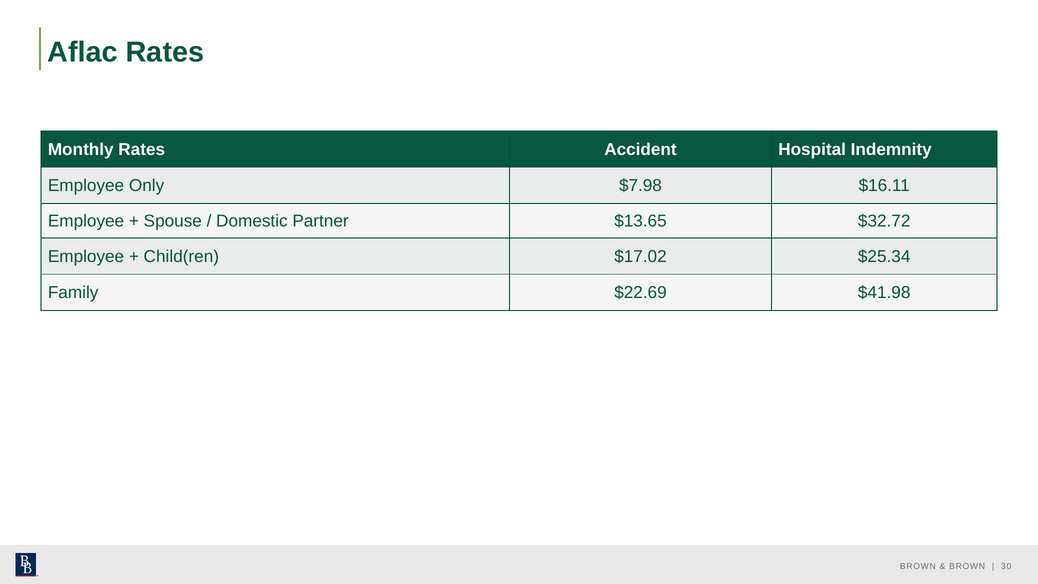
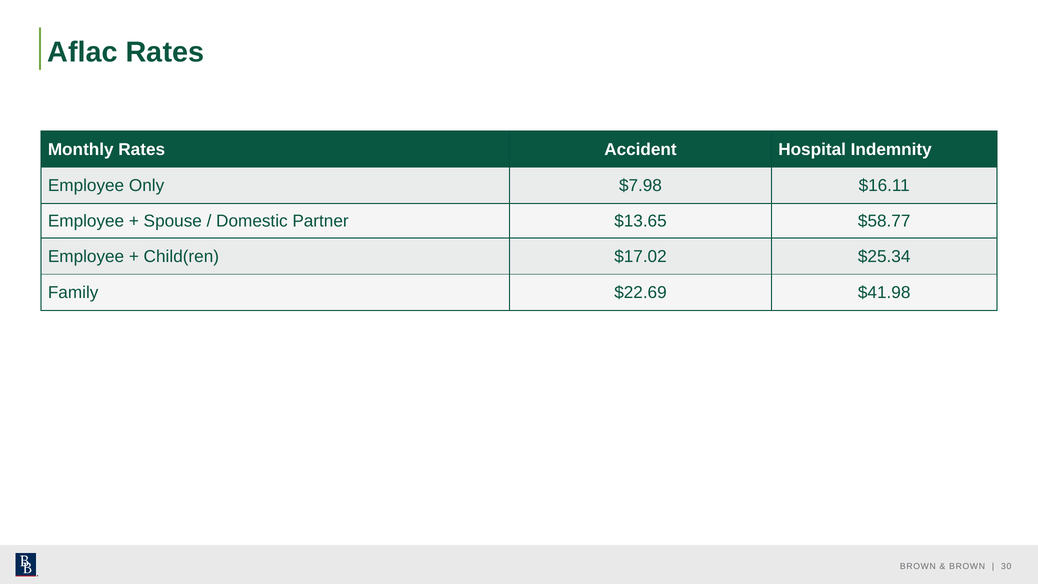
$32.72: $32.72 -> $58.77
